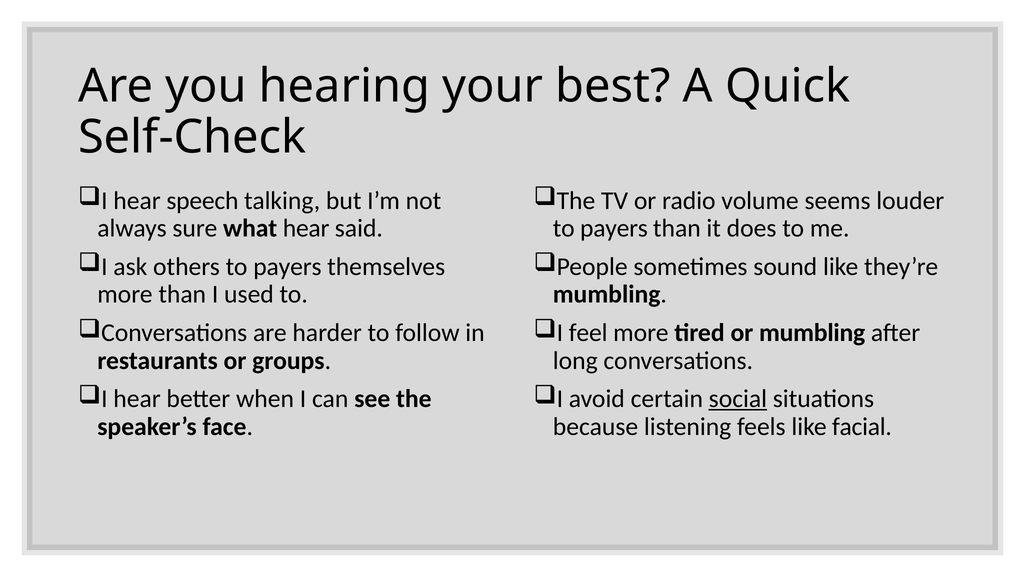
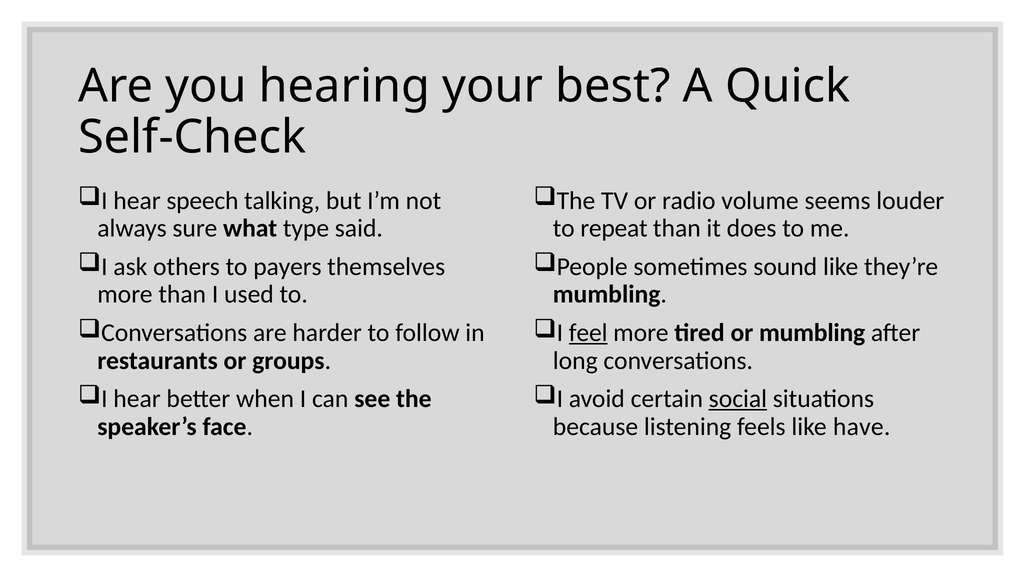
what hear: hear -> type
payers at (614, 228): payers -> repeat
feel underline: none -> present
facial: facial -> have
